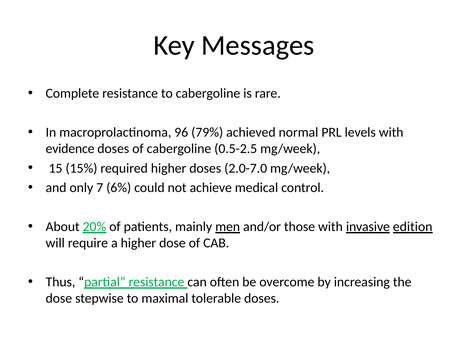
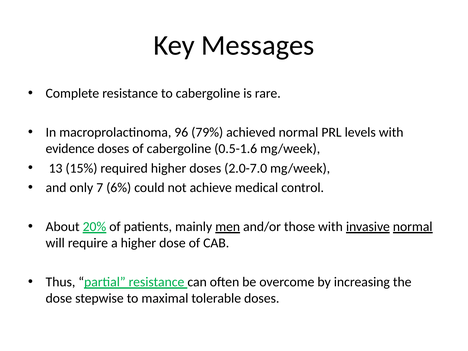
0.5-2.5: 0.5-2.5 -> 0.5-1.6
15: 15 -> 13
invasive edition: edition -> normal
